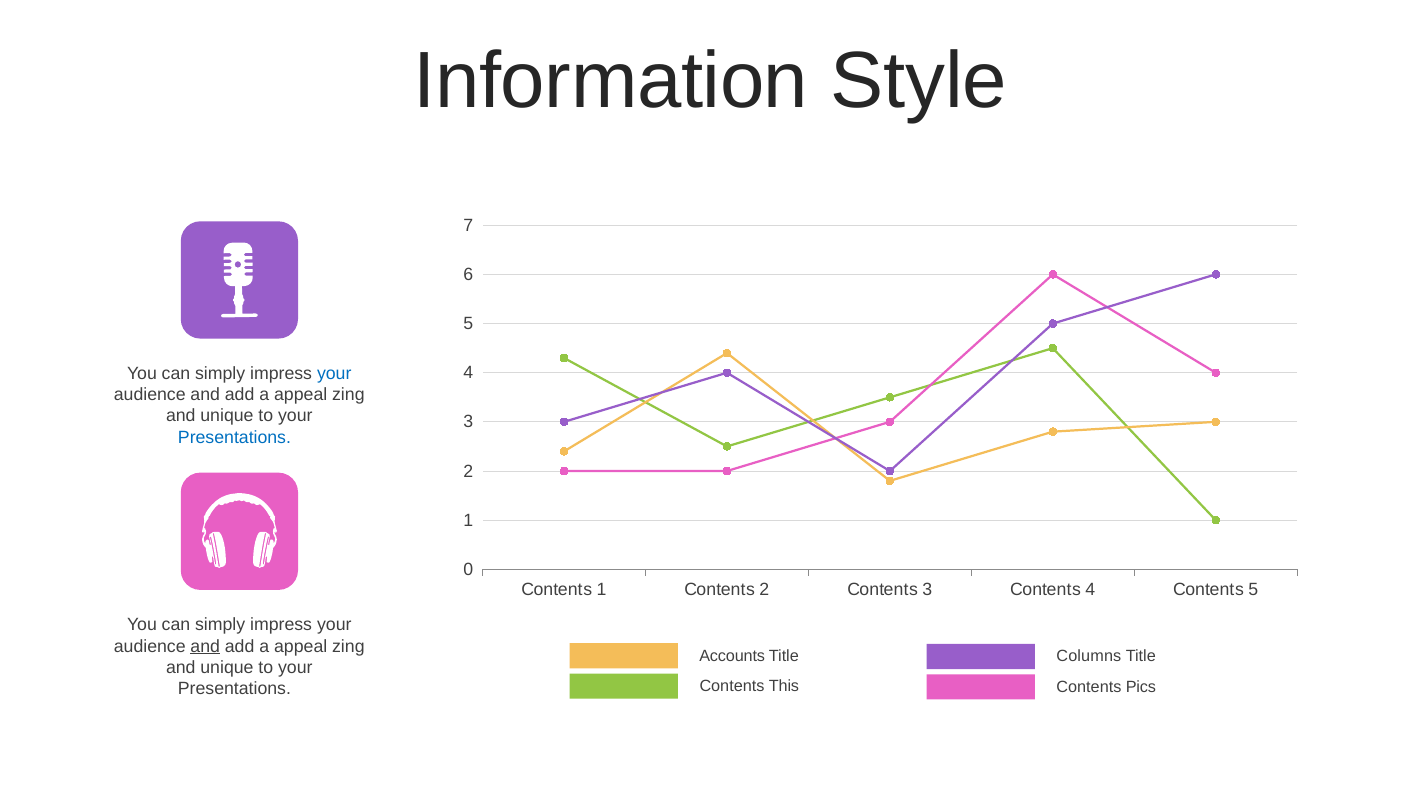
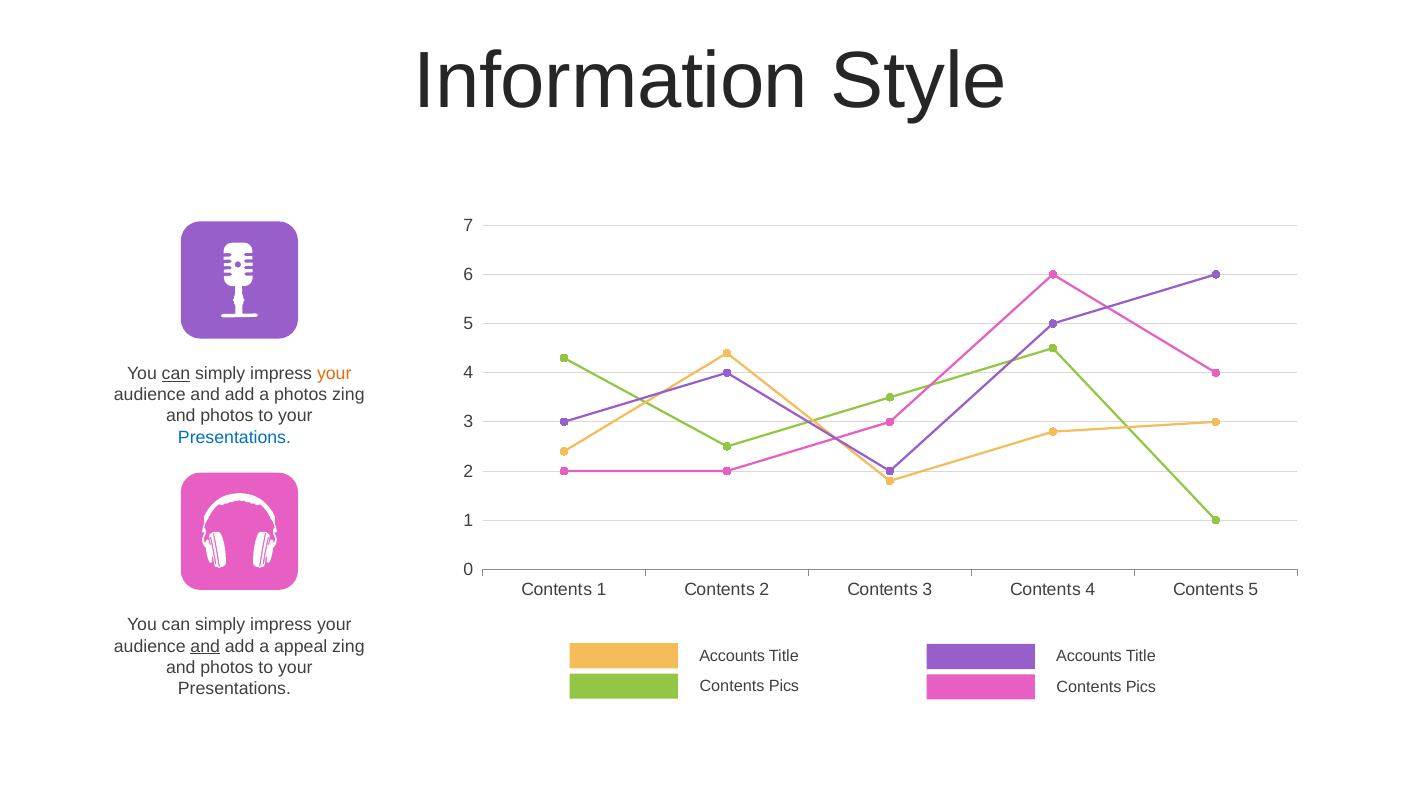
can at (176, 373) underline: none -> present
your at (334, 373) colour: blue -> orange
appeal at (301, 395): appeal -> photos
unique at (227, 416): unique -> photos
Title Columns: Columns -> Accounts
unique at (227, 667): unique -> photos
This at (784, 686): This -> Pics
